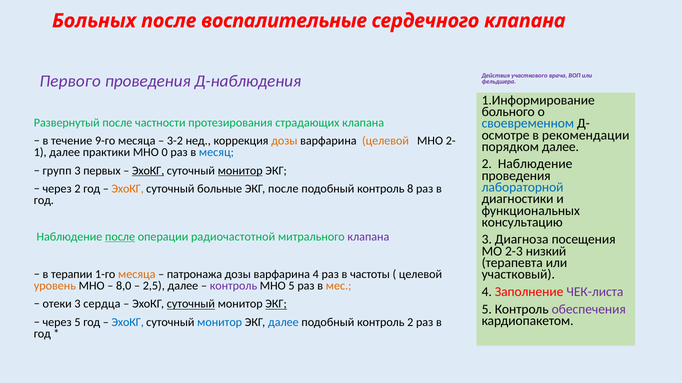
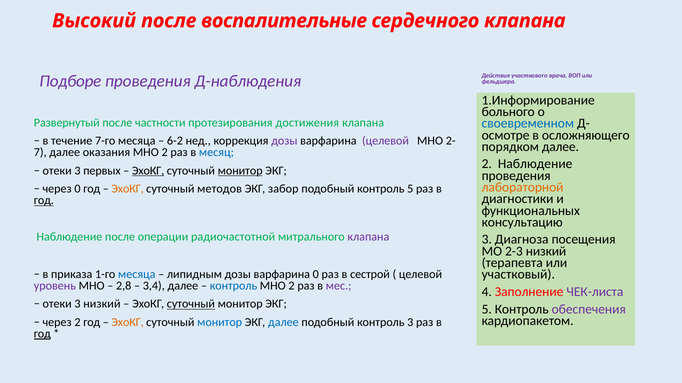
Больных: Больных -> Высокий
Первого: Первого -> Подборе
страдающих: страдающих -> достижения
рекомендации: рекомендации -> осложняющего
9-го: 9-го -> 7-го
3-2: 3-2 -> 6-2
дозы at (284, 141) colour: orange -> purple
целевой at (386, 141) colour: orange -> purple
1: 1 -> 7
практики: практики -> оказания
0 at (165, 153): 0 -> 2
групп at (57, 171): групп -> отеки
лабораторной colour: blue -> orange
через 2: 2 -> 0
больные: больные -> методов
ЭКГ после: после -> забор
контроль 8: 8 -> 5
год at (44, 201) underline: none -> present
после at (120, 237) underline: present -> none
терапии: терапии -> приказа
месяца at (137, 275) colour: orange -> blue
патронажа: патронажа -> липидным
варфарина 4: 4 -> 0
частоты: частоты -> сестрой
уровень colour: orange -> purple
8,0: 8,0 -> 2,8
2,5: 2,5 -> 3,4
контроль at (233, 286) colour: purple -> blue
5 at (292, 286): 5 -> 2
мес colour: orange -> purple
3 сердца: сердца -> низкий
ЭКГ at (276, 304) underline: present -> none
через 5: 5 -> 2
ЭхоКГ at (128, 323) colour: blue -> orange
контроль 2: 2 -> 3
год at (42, 334) underline: none -> present
